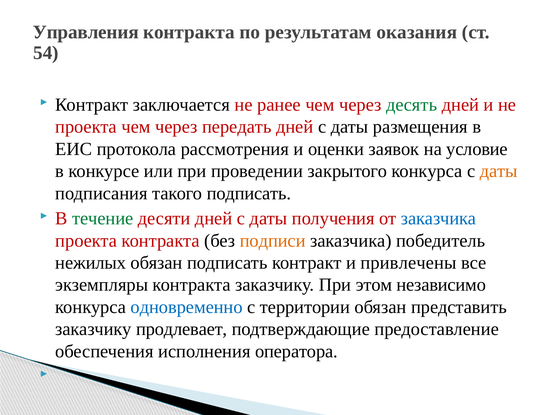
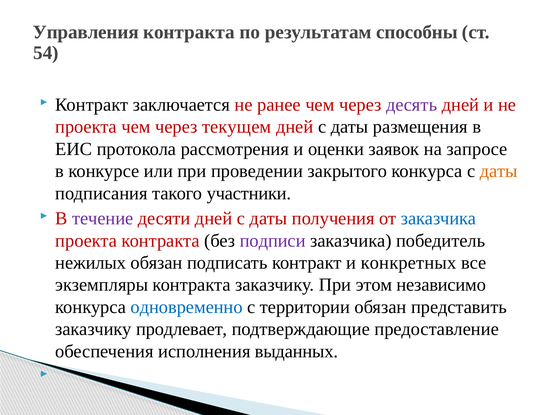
оказания: оказания -> способны
десять colour: green -> purple
передать: передать -> текущем
условие: условие -> запросе
такого подписать: подписать -> участники
течение colour: green -> purple
подписи colour: orange -> purple
привлечены: привлечены -> конкретных
оператора: оператора -> выданных
